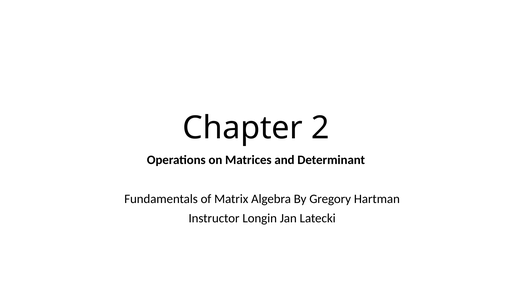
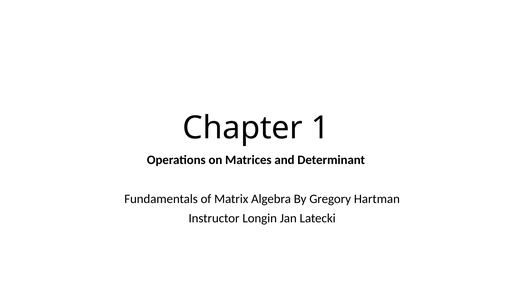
2: 2 -> 1
